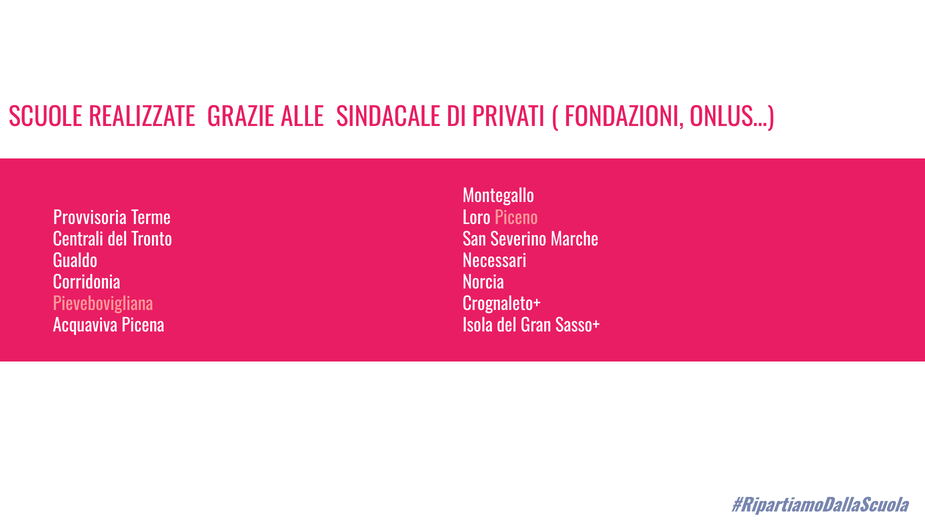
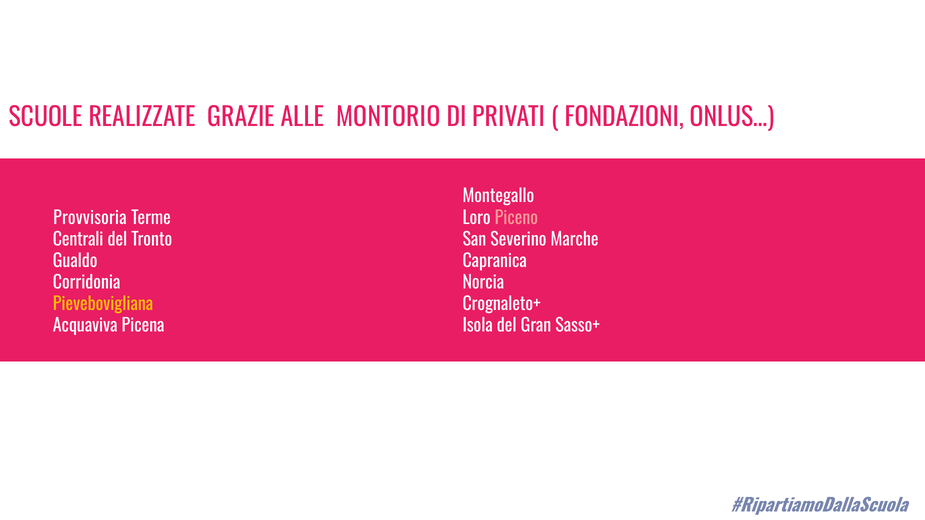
SINDACALE: SINDACALE -> MONTORIO
Necessari: Necessari -> Capranica
Pievebovigliana colour: pink -> yellow
